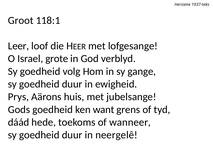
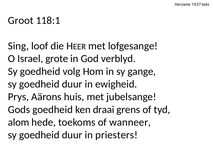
Leer: Leer -> Sing
want: want -> draai
dáád: dáád -> alom
neergelê: neergelê -> priesters
